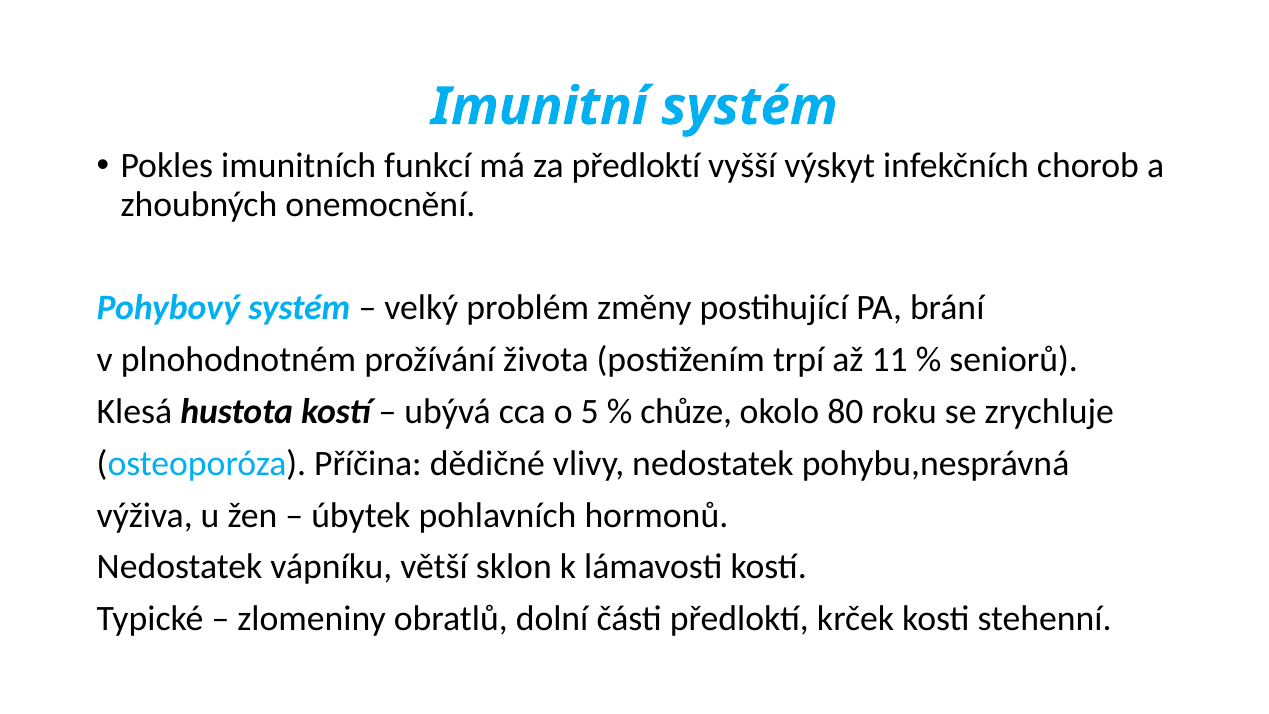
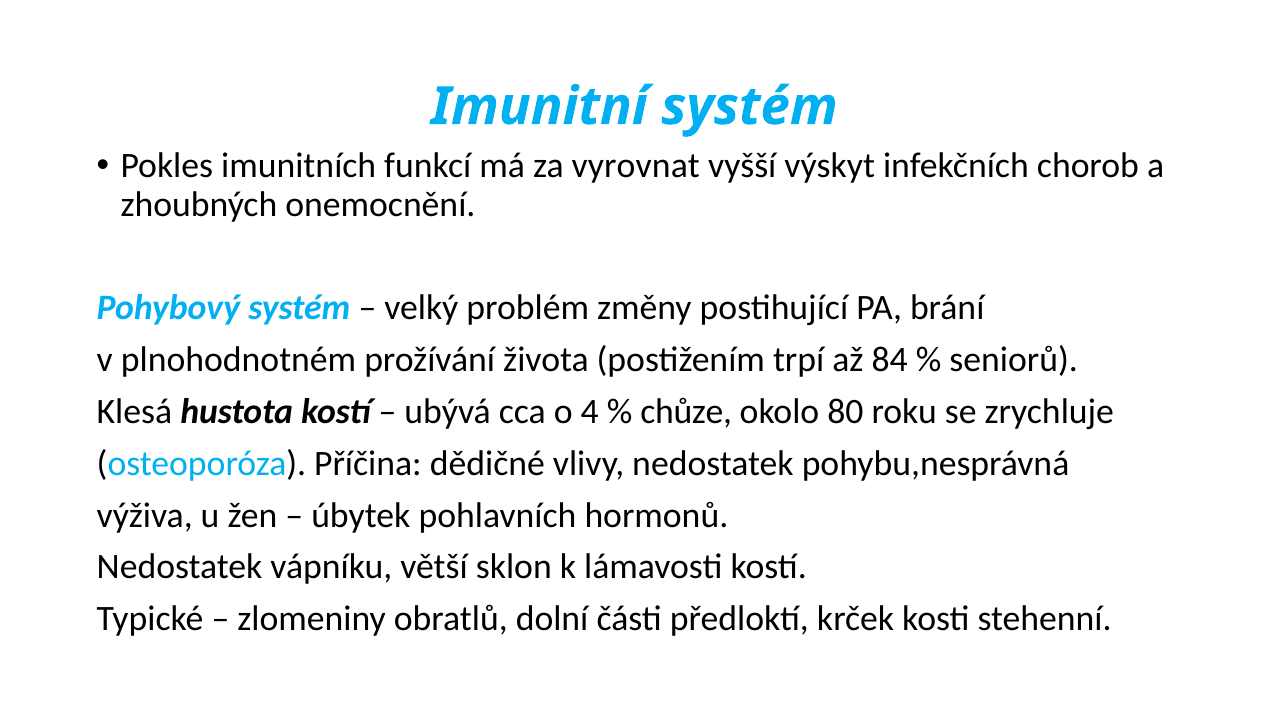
za předloktí: předloktí -> vyrovnat
11: 11 -> 84
5: 5 -> 4
